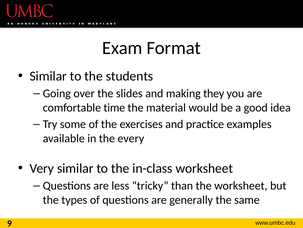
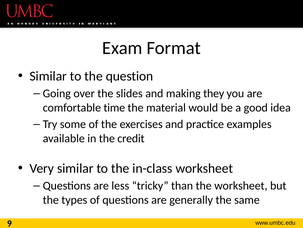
students: students -> question
every: every -> credit
